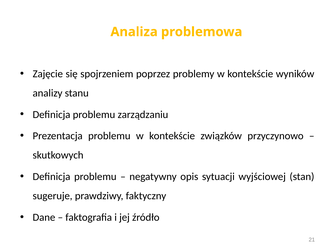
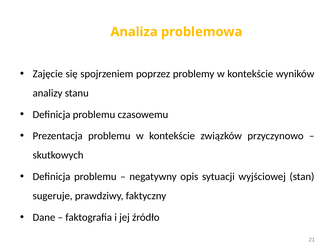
zarządzaniu: zarządzaniu -> czasowemu
